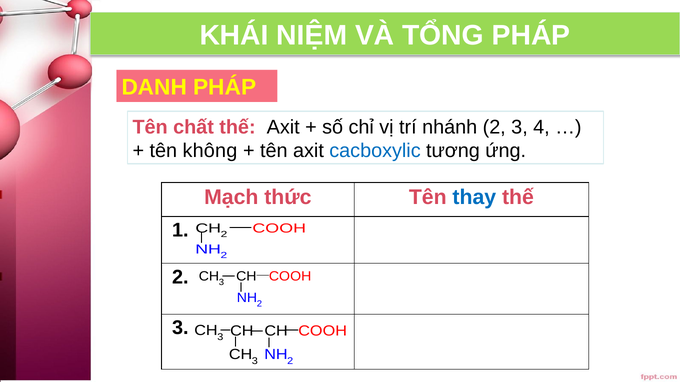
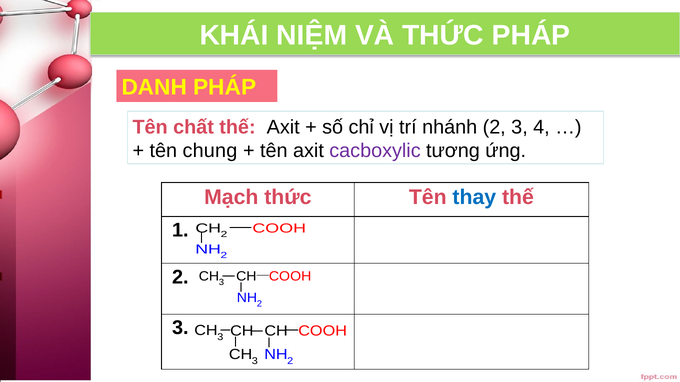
VÀ TỔNG: TỔNG -> THỨC
không: không -> chung
cacboxylic colour: blue -> purple
